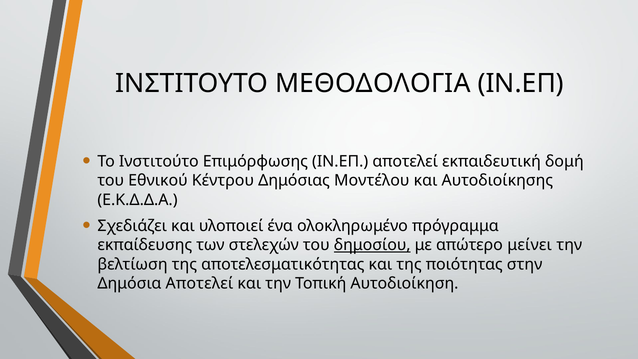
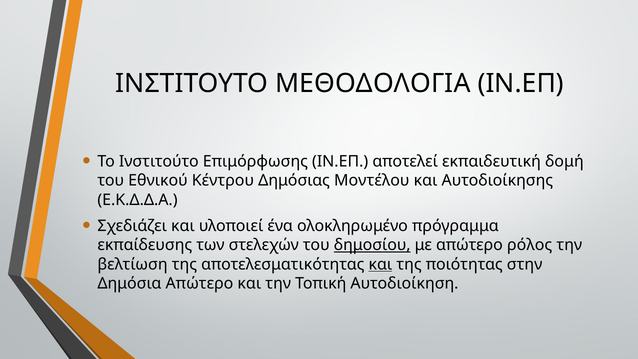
μείνει: μείνει -> ρόλος
και at (380, 264) underline: none -> present
Δημόσια Αποτελεί: Αποτελεί -> Απώτερο
